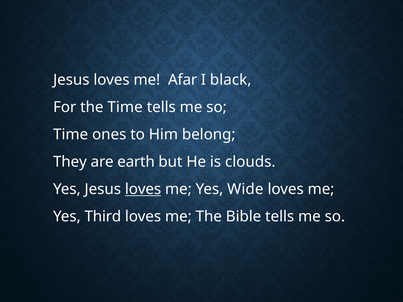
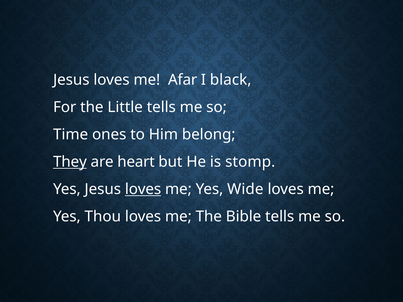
the Time: Time -> Little
They underline: none -> present
earth: earth -> heart
clouds: clouds -> stomp
Third: Third -> Thou
